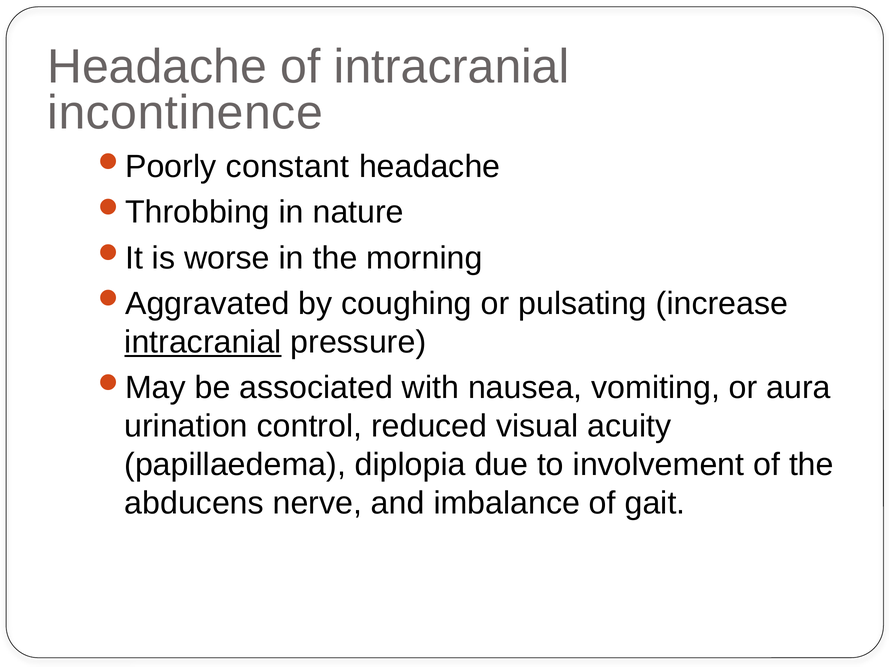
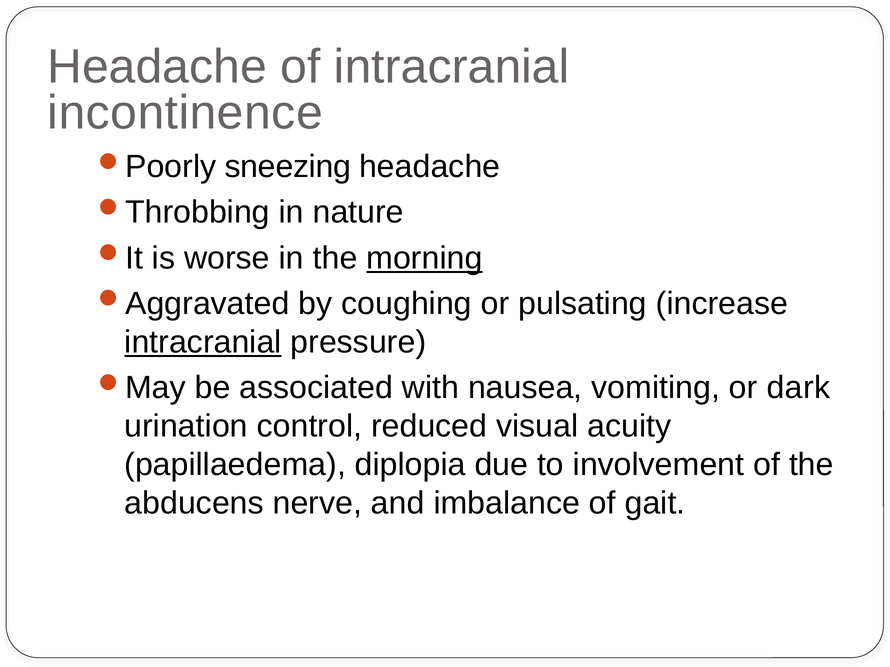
constant: constant -> sneezing
morning underline: none -> present
aura: aura -> dark
